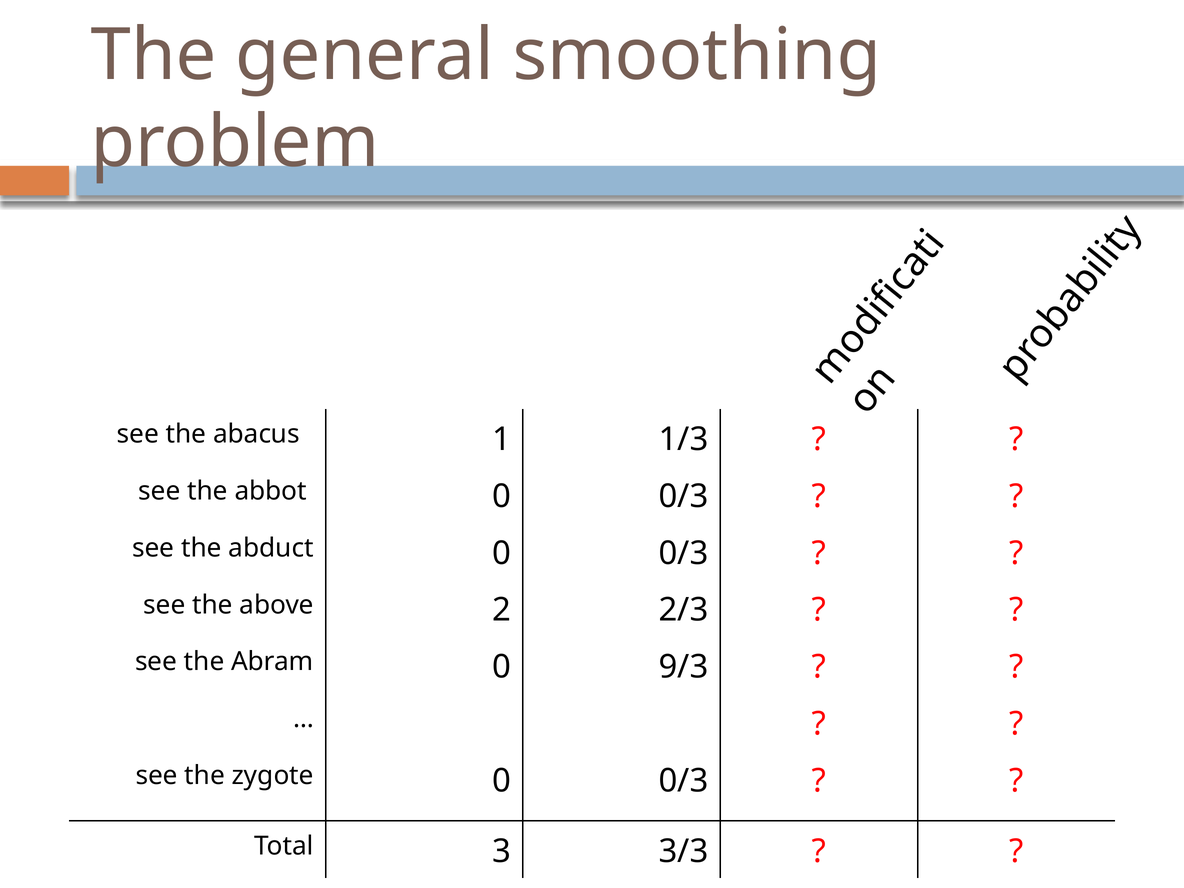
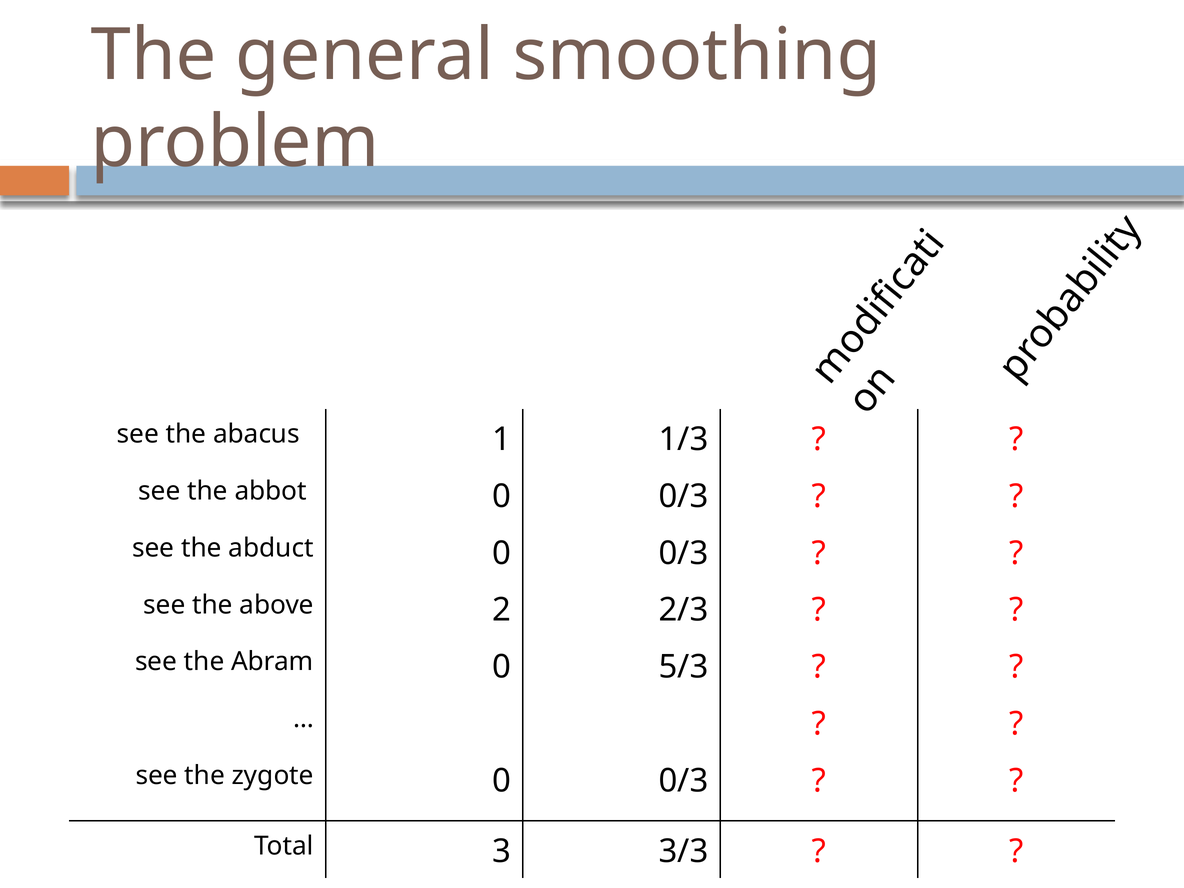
9/3: 9/3 -> 5/3
